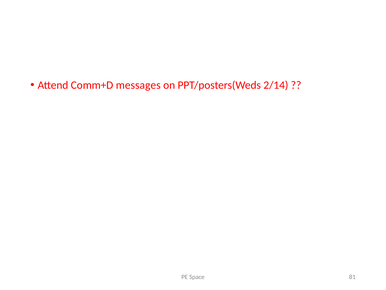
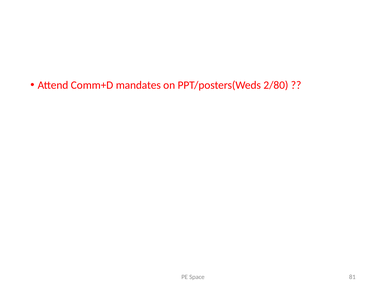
messages: messages -> mandates
2/14: 2/14 -> 2/80
